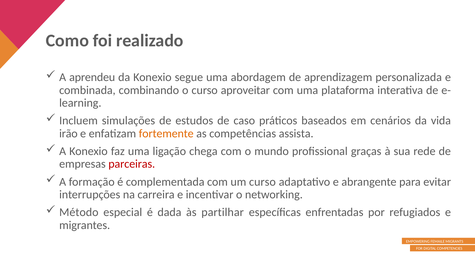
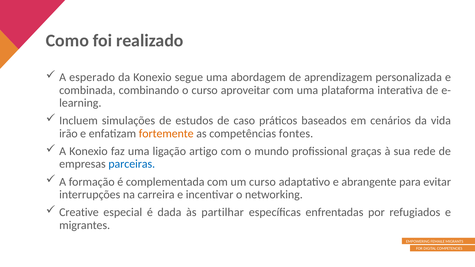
aprendeu: aprendeu -> esperado
assista: assista -> fontes
chega: chega -> artigo
parceiras colour: red -> blue
Método: Método -> Creative
